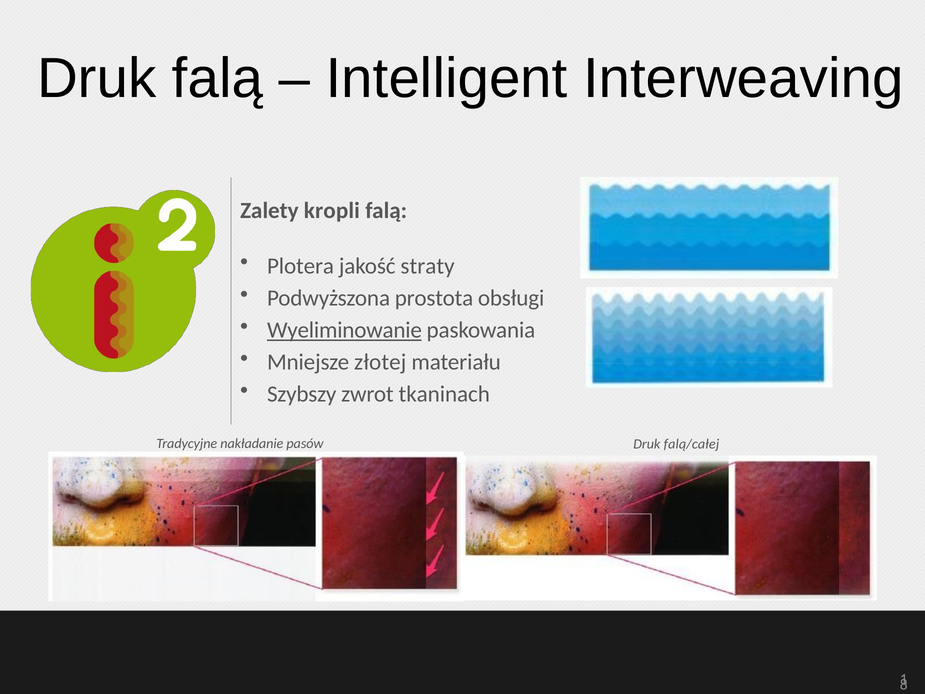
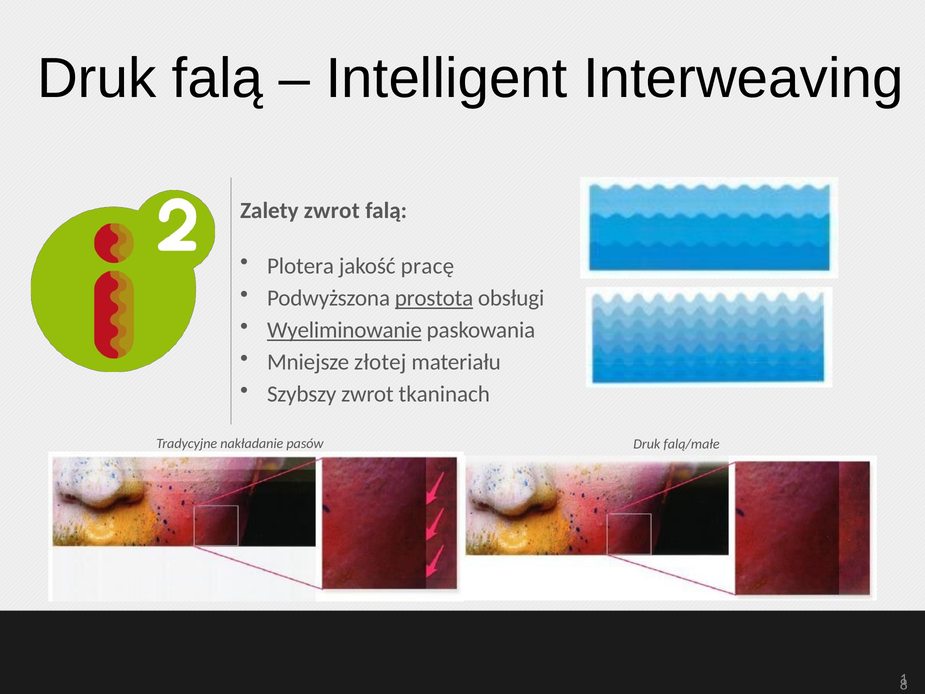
Zalety kropli: kropli -> zwrot
straty: straty -> pracę
prostota underline: none -> present
falą/całej: falą/całej -> falą/małe
